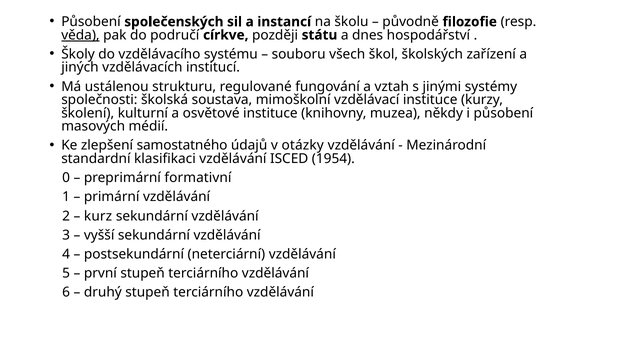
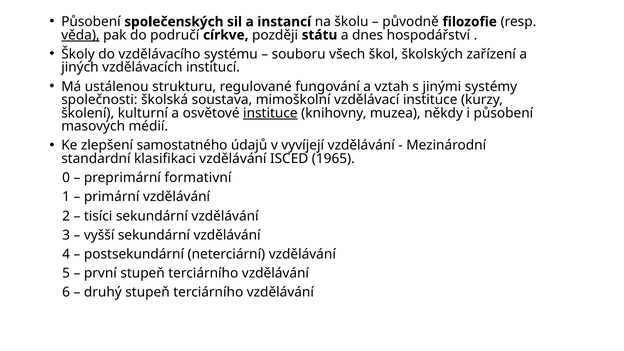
instituce at (270, 113) underline: none -> present
otázky: otázky -> vyvíjejí
1954: 1954 -> 1965
kurz: kurz -> tisíci
